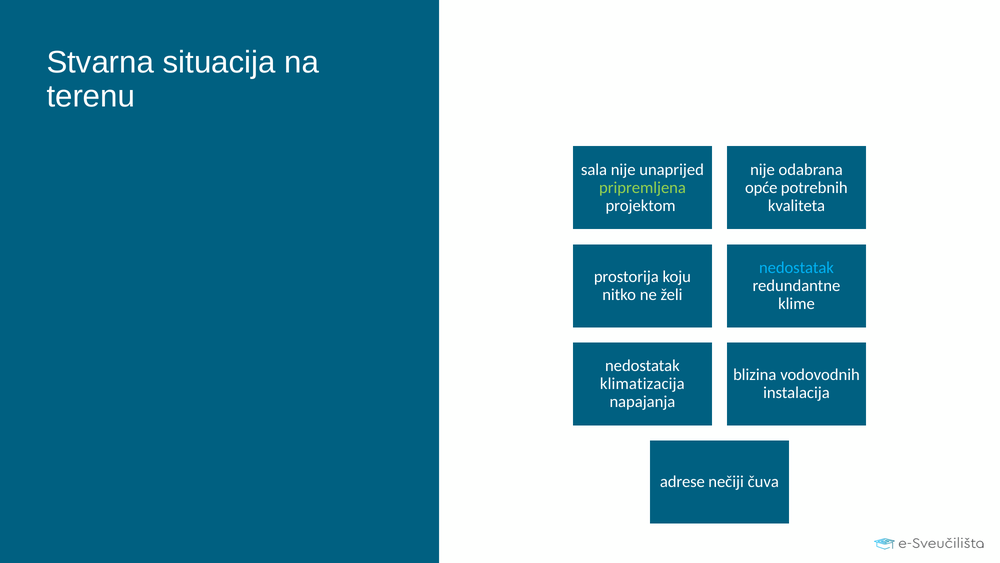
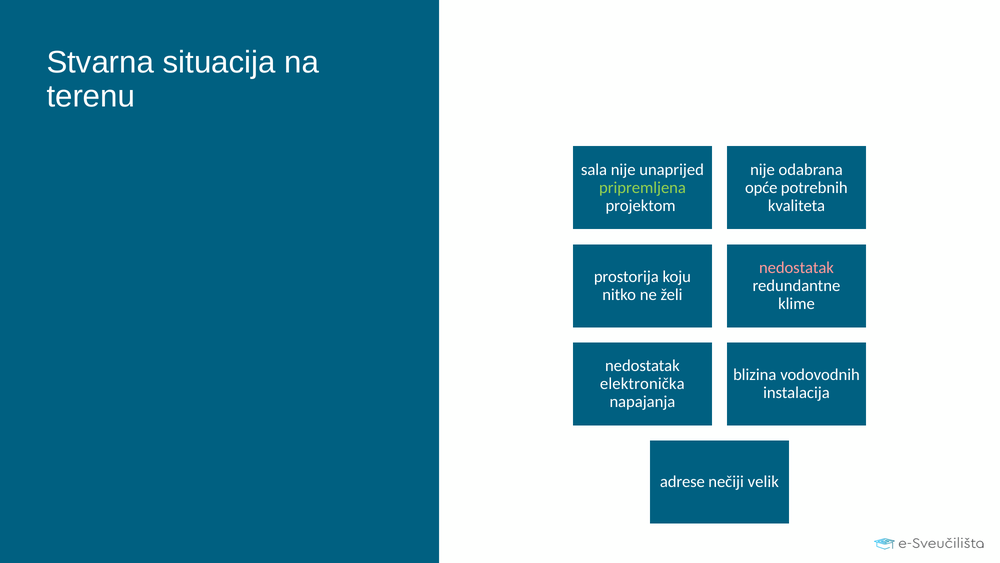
nedostatak at (796, 267) colour: light blue -> pink
klimatizacija: klimatizacija -> elektronička
čuva: čuva -> velik
